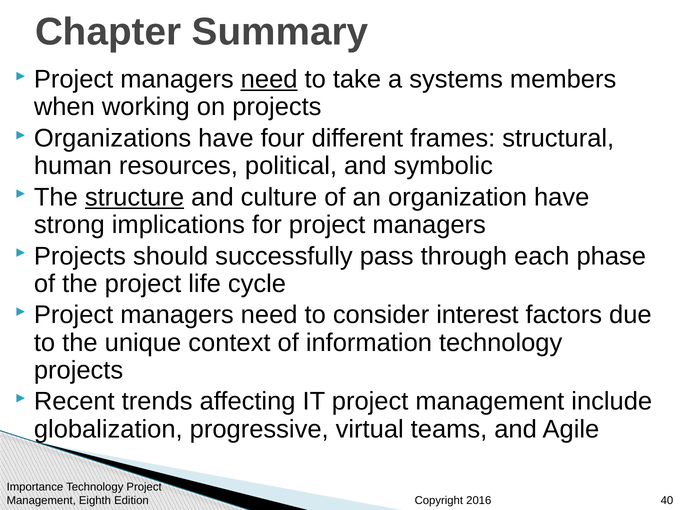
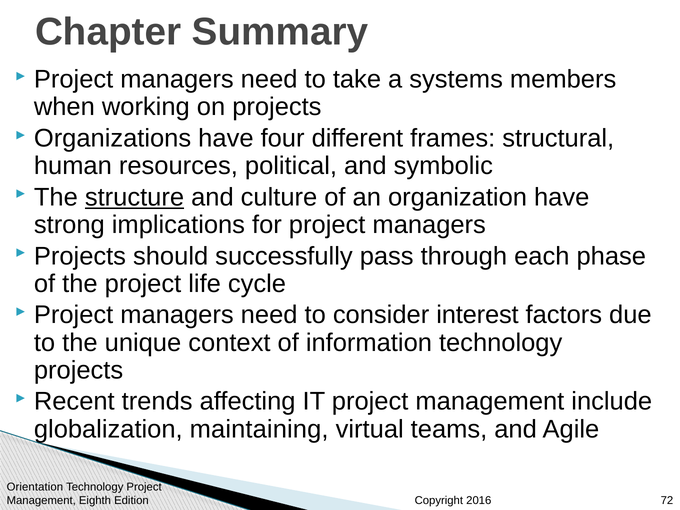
need at (269, 79) underline: present -> none
progressive: progressive -> maintaining
Importance: Importance -> Orientation
40: 40 -> 72
